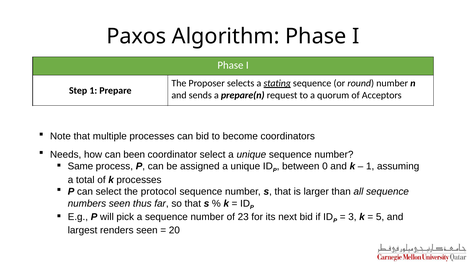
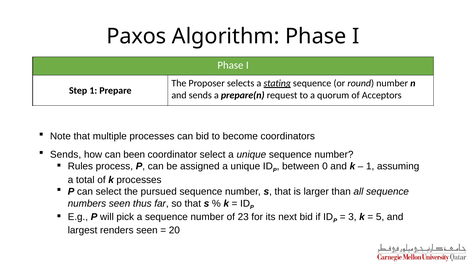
Needs at (66, 155): Needs -> Sends
Same: Same -> Rules
protocol: protocol -> pursued
